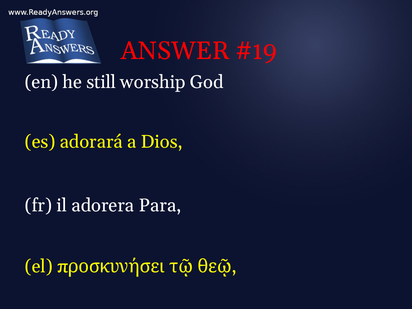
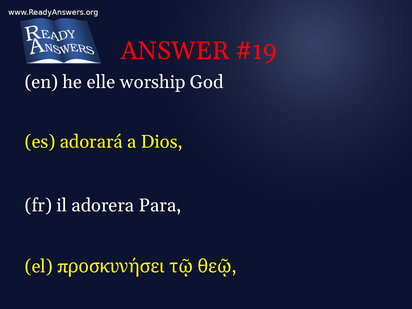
still: still -> elle
